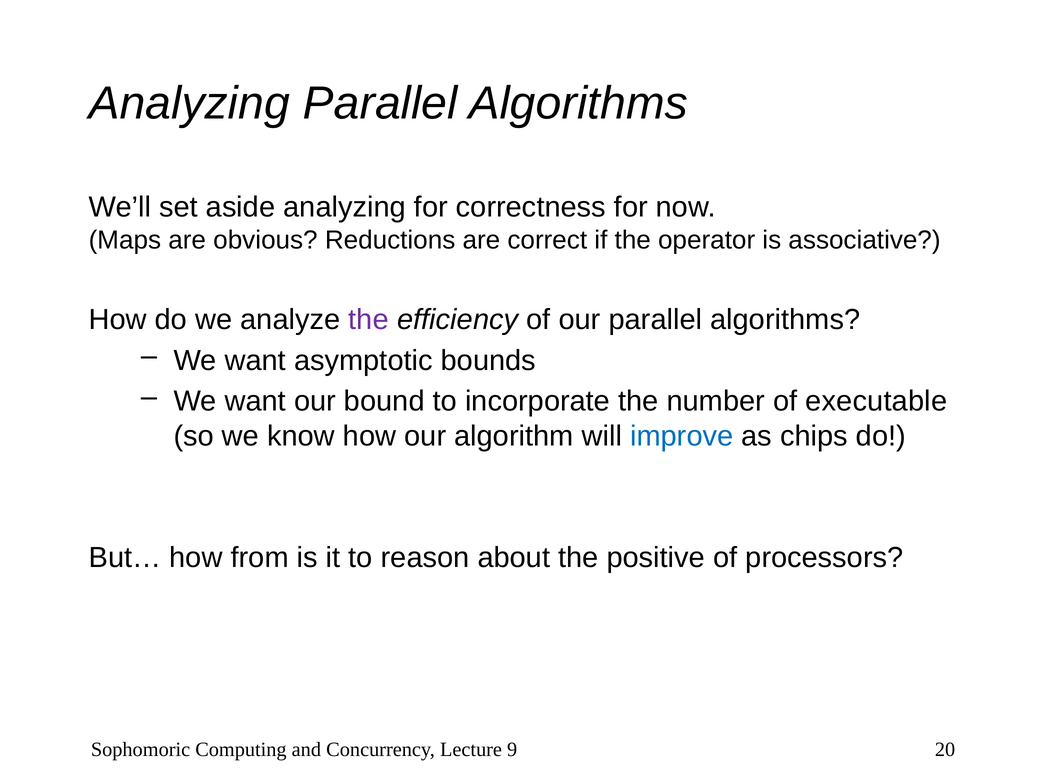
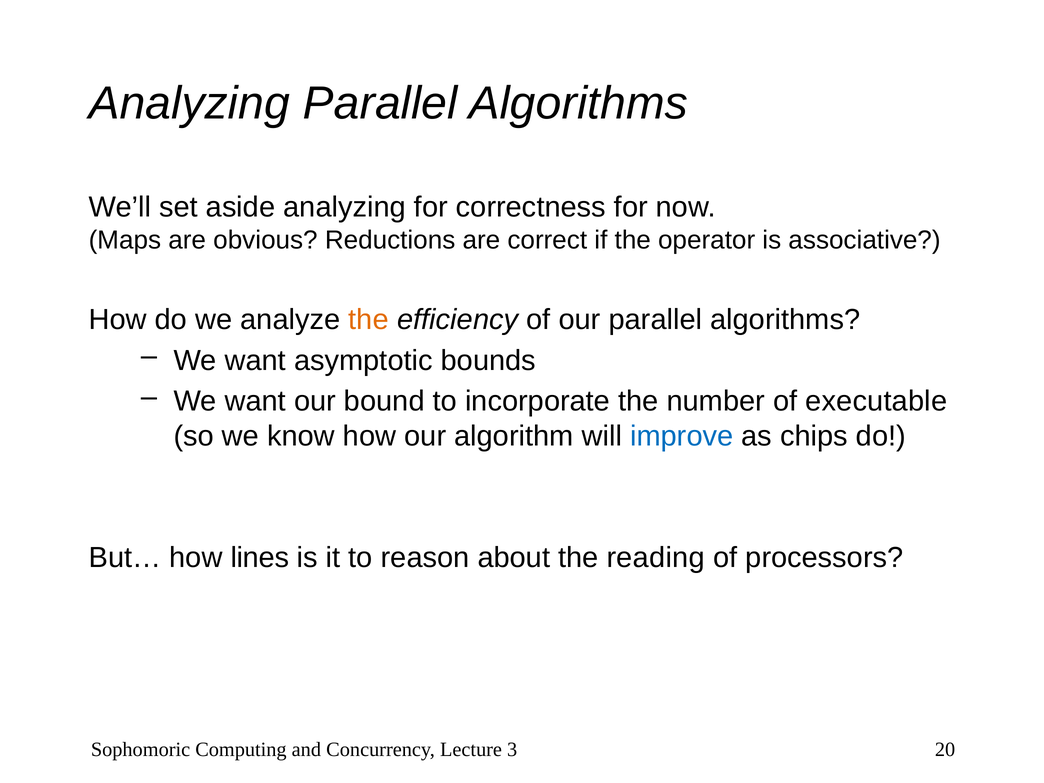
the at (369, 320) colour: purple -> orange
from: from -> lines
positive: positive -> reading
9: 9 -> 3
